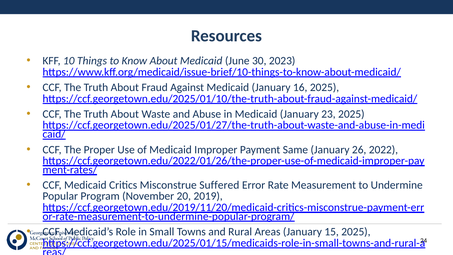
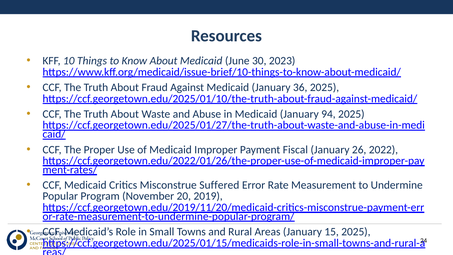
16: 16 -> 36
23: 23 -> 94
Same: Same -> Fiscal
